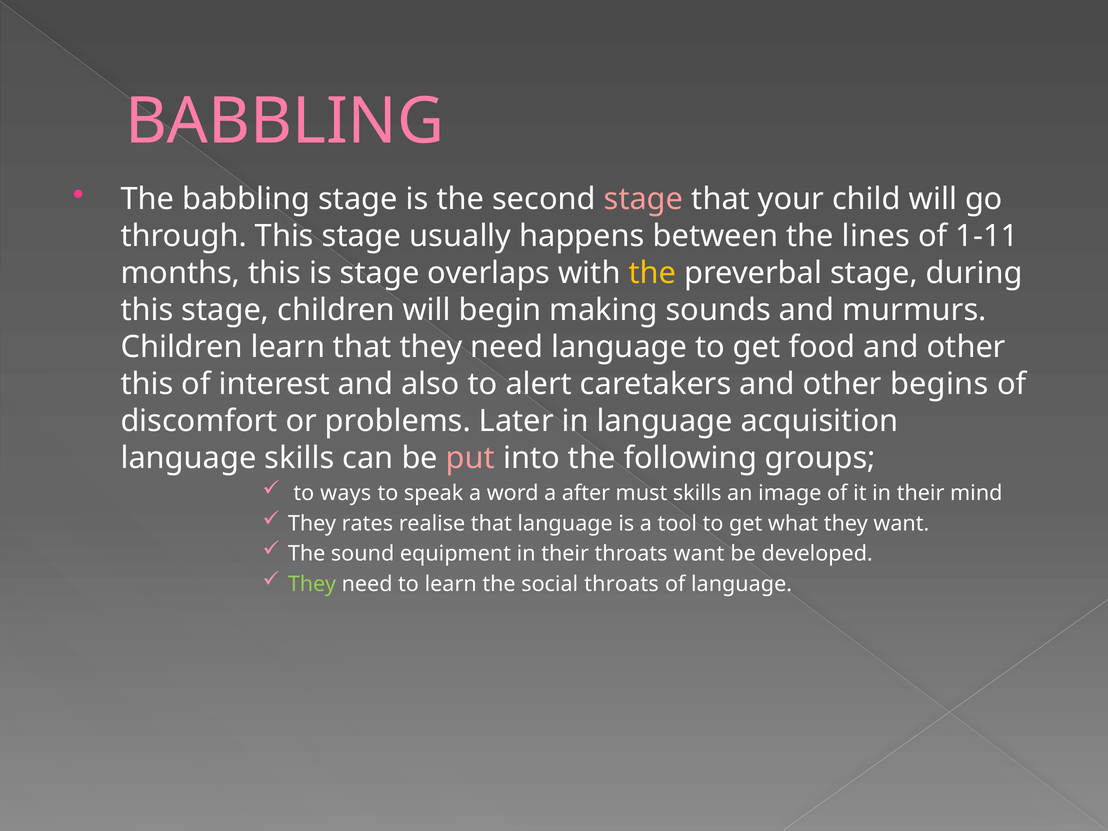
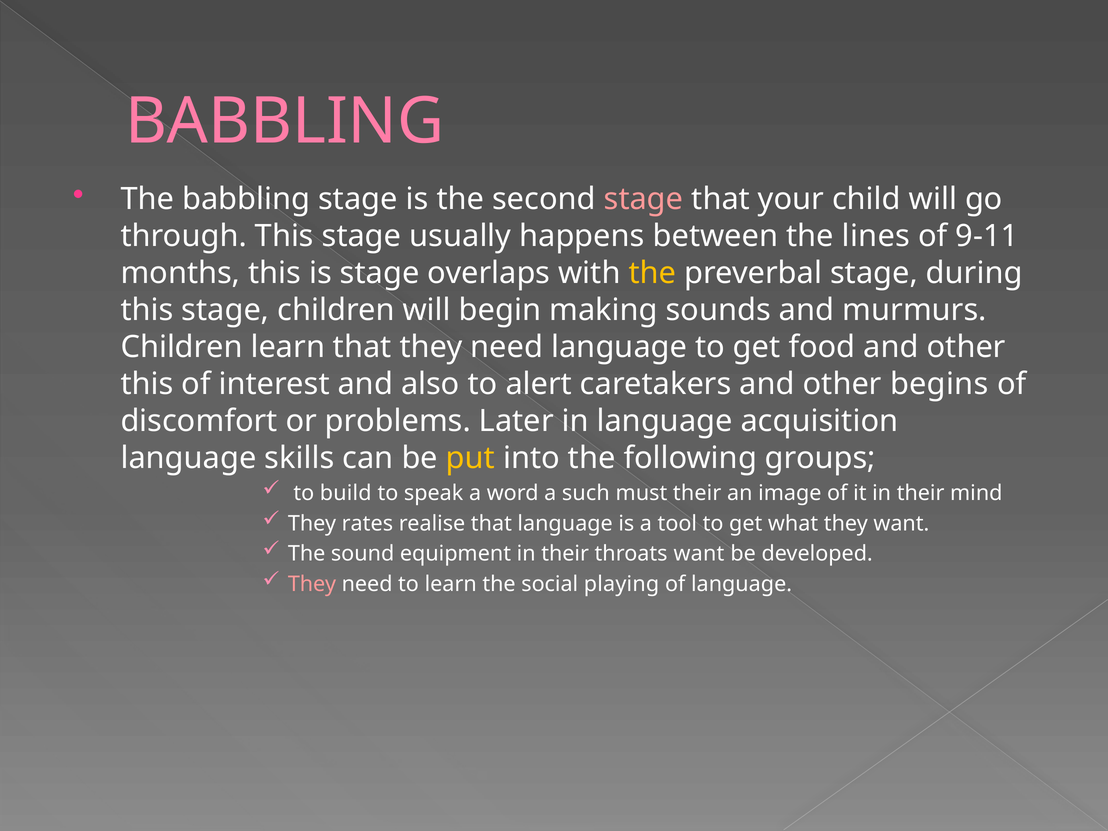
1-11: 1-11 -> 9-11
put colour: pink -> yellow
ways: ways -> build
after: after -> such
must skills: skills -> their
They at (312, 584) colour: light green -> pink
social throats: throats -> playing
